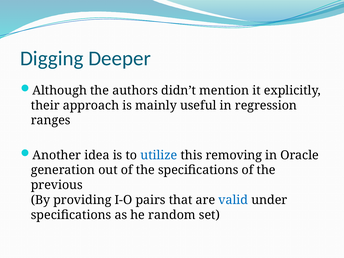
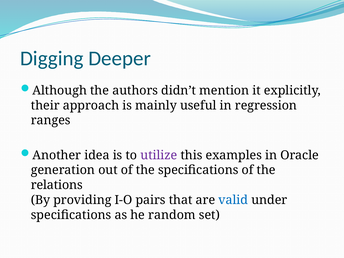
utilize colour: blue -> purple
removing: removing -> examples
previous: previous -> relations
